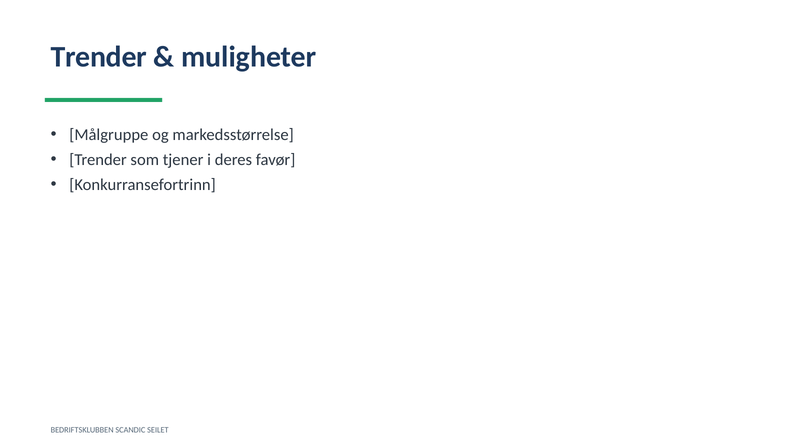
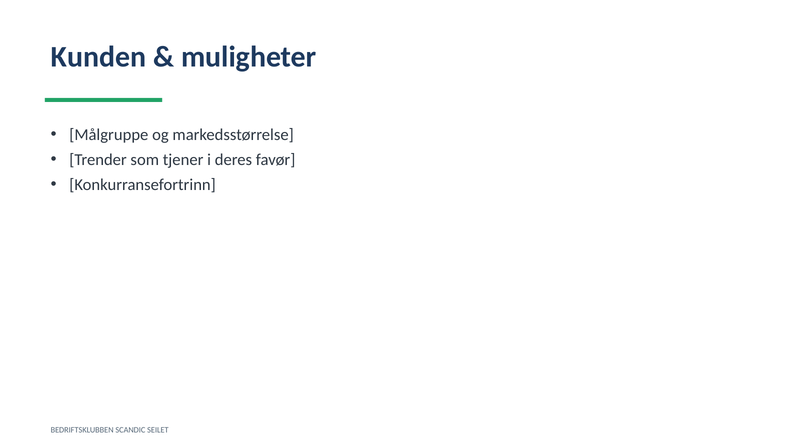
Trender at (99, 57): Trender -> Kunden
